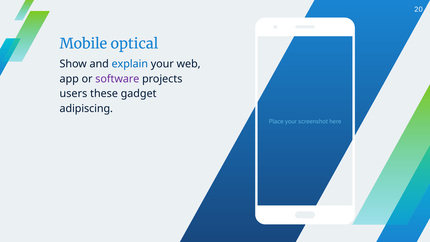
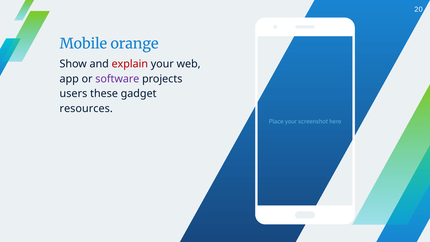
optical: optical -> orange
explain colour: blue -> red
adipiscing: adipiscing -> resources
